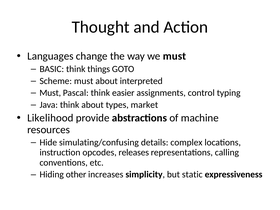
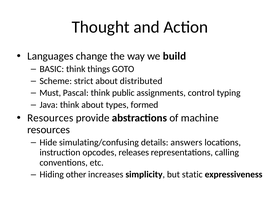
we must: must -> build
Scheme must: must -> strict
interpreted: interpreted -> distributed
easier: easier -> public
market: market -> formed
Likelihood at (50, 118): Likelihood -> Resources
complex: complex -> answers
